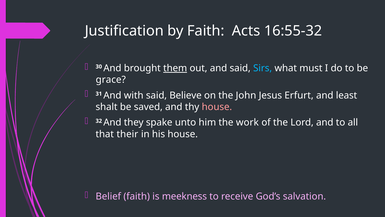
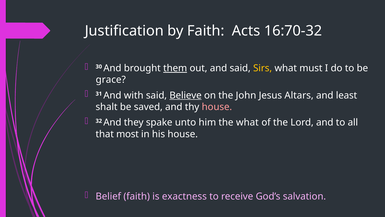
16:55-32: 16:55-32 -> 16:70-32
Sirs colour: light blue -> yellow
Believe underline: none -> present
Erfurt: Erfurt -> Altars
the work: work -> what
their: their -> most
meekness: meekness -> exactness
